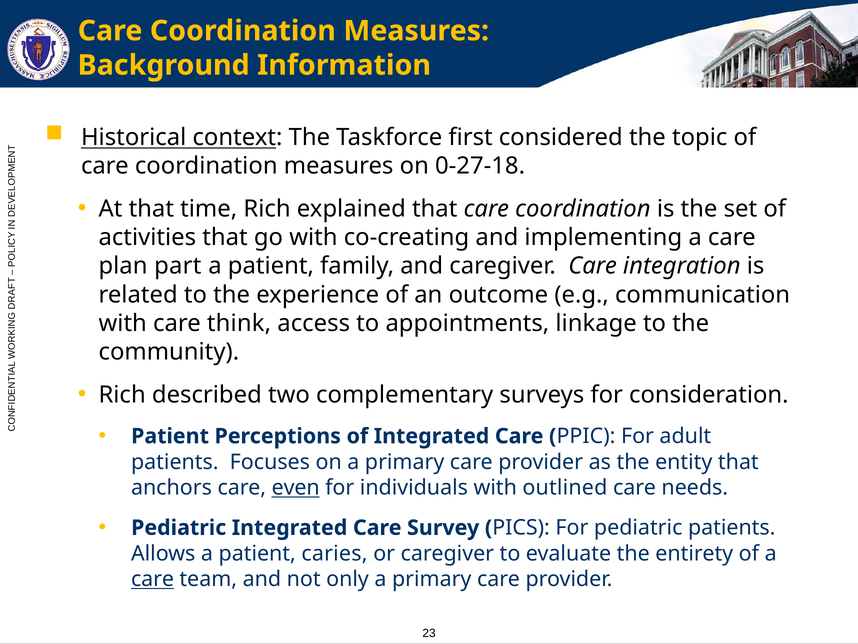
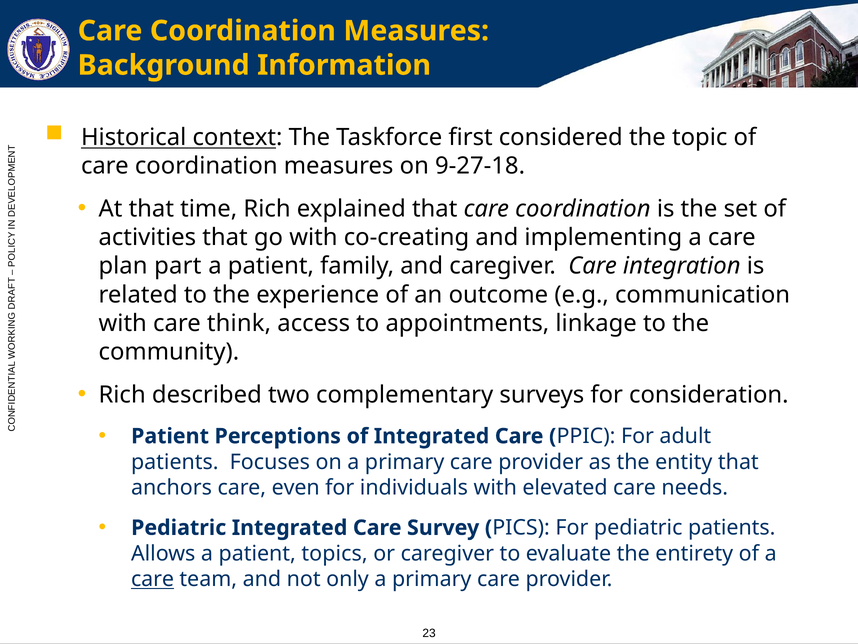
0-27-18: 0-27-18 -> 9-27-18
even underline: present -> none
outlined: outlined -> elevated
caries: caries -> topics
